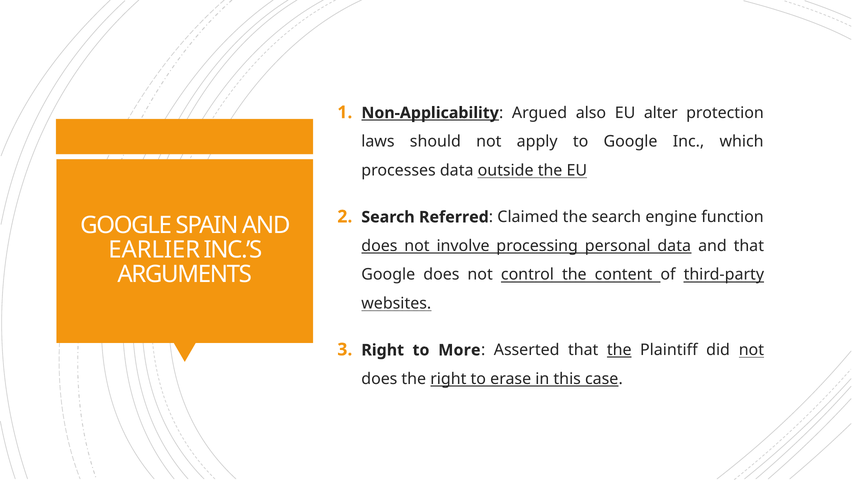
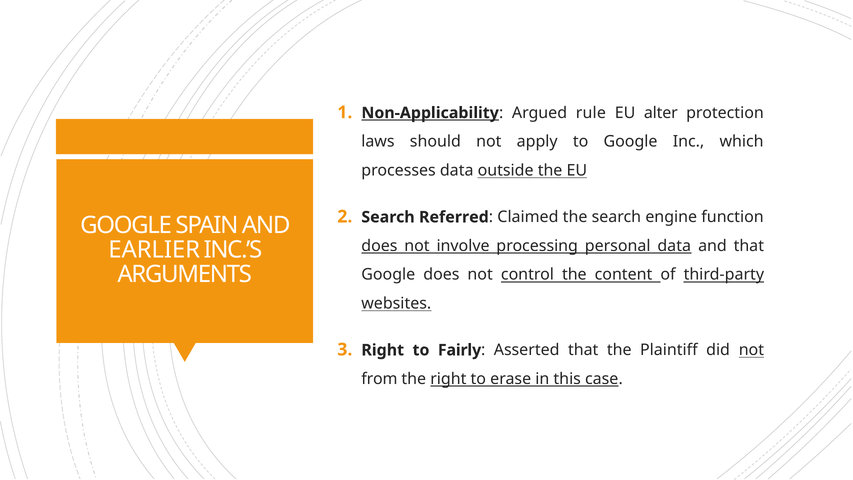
also: also -> rule
More: More -> Fairly
the at (619, 350) underline: present -> none
does at (379, 379): does -> from
